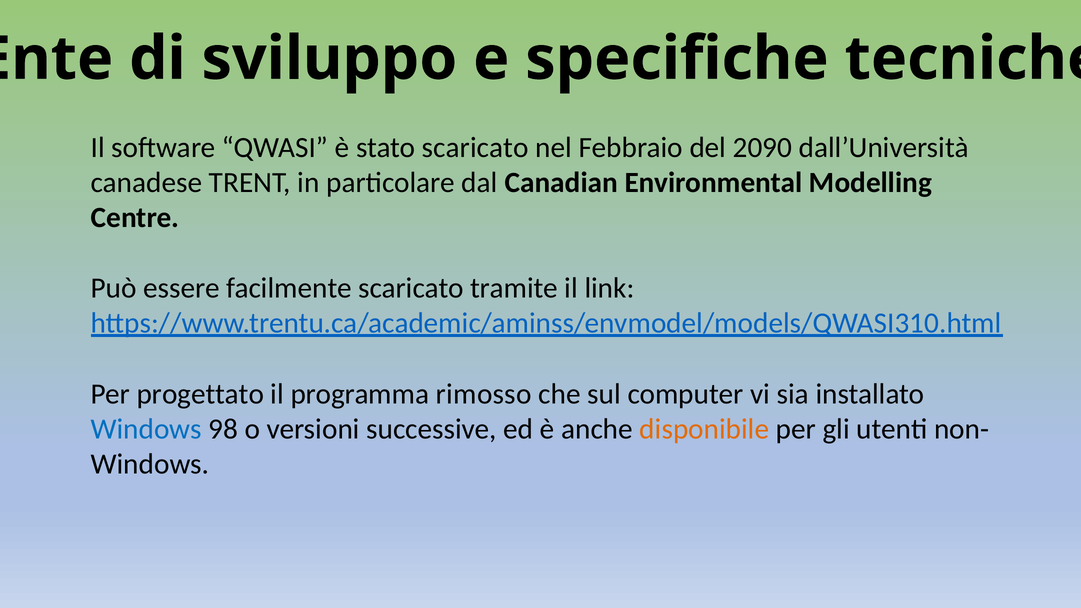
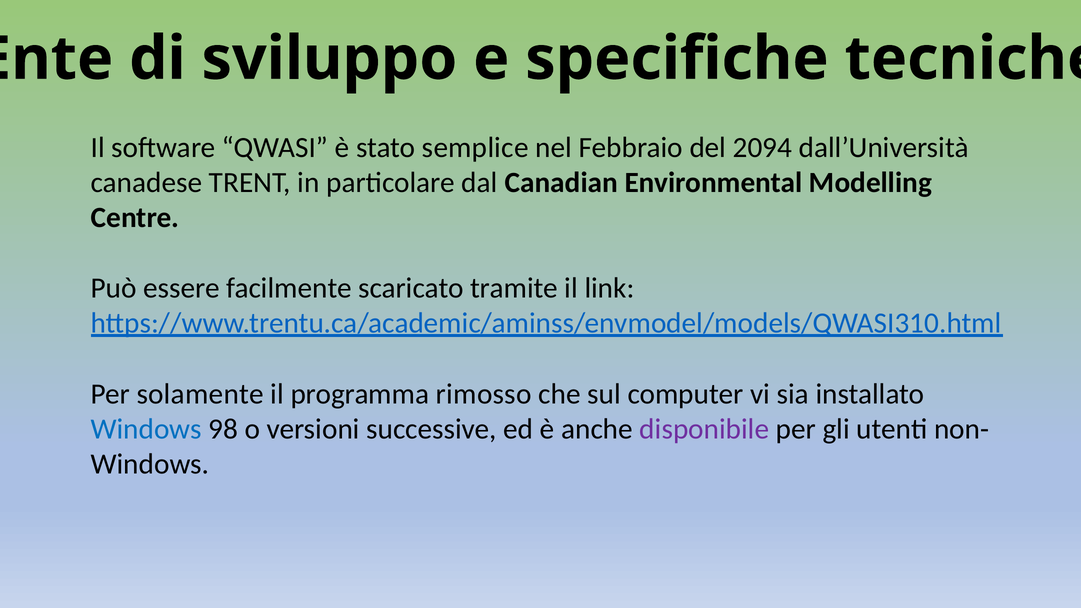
stato scaricato: scaricato -> semplice
2090: 2090 -> 2094
progettato: progettato -> solamente
disponibile colour: orange -> purple
